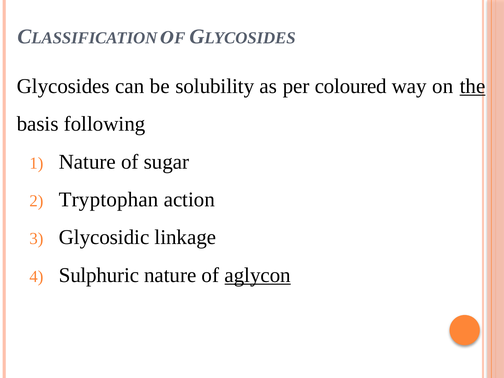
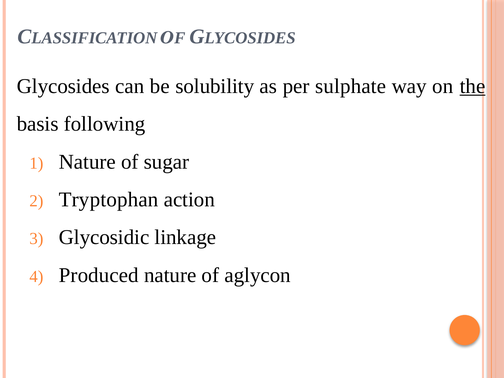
coloured: coloured -> sulphate
Sulphuric: Sulphuric -> Produced
aglycon underline: present -> none
